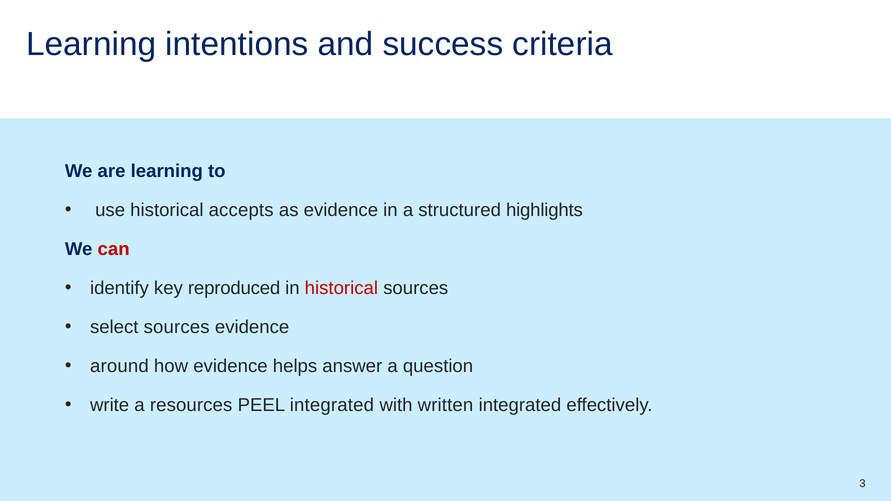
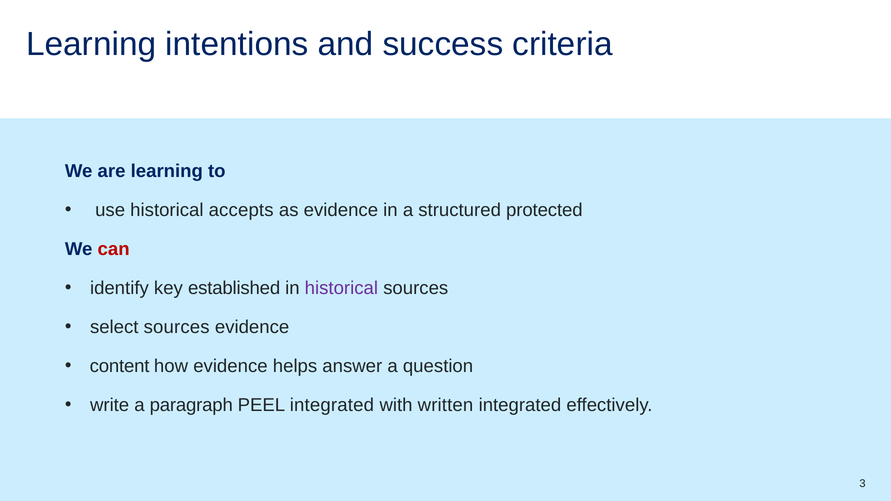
highlights: highlights -> protected
reproduced: reproduced -> established
historical at (341, 288) colour: red -> purple
around: around -> content
resources: resources -> paragraph
